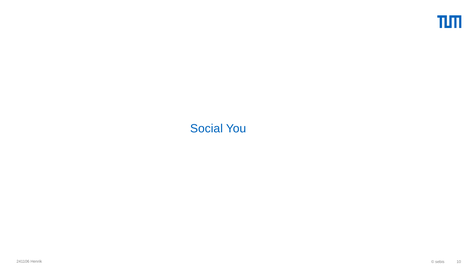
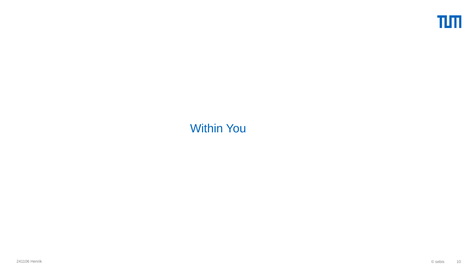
Social: Social -> Within
